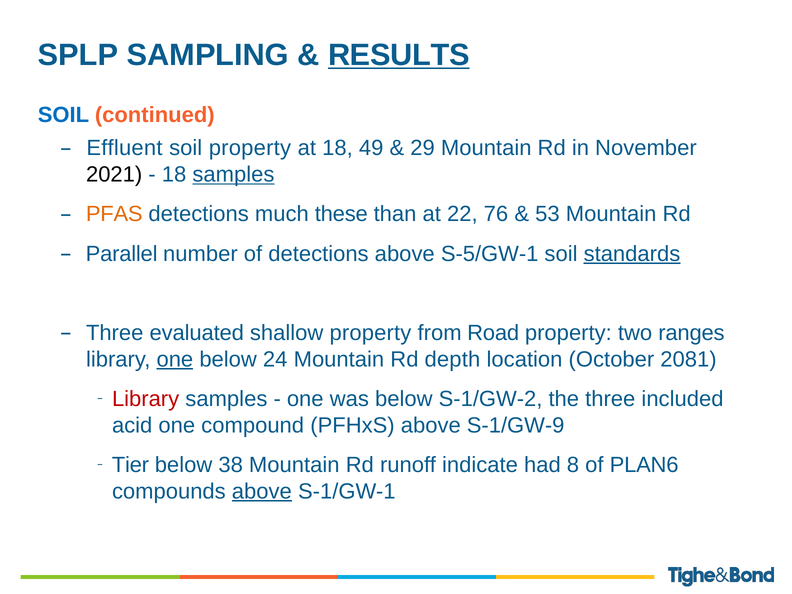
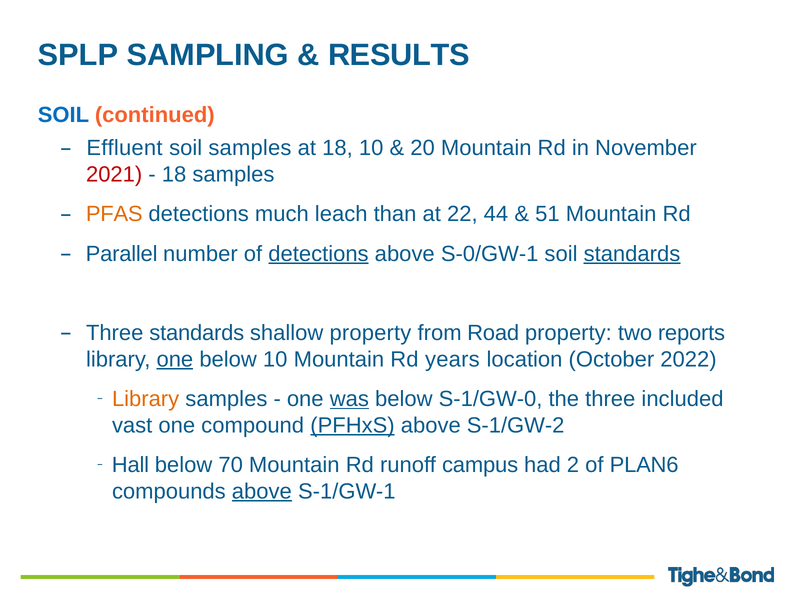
RESULTS underline: present -> none
soil property: property -> samples
18 49: 49 -> 10
29: 29 -> 20
2021 colour: black -> red
samples at (233, 175) underline: present -> none
these: these -> leach
76: 76 -> 44
53: 53 -> 51
detections at (319, 254) underline: none -> present
S-5/GW-1: S-5/GW-1 -> S-0/GW-1
Three evaluated: evaluated -> standards
ranges: ranges -> reports
below 24: 24 -> 10
depth: depth -> years
2081: 2081 -> 2022
Library at (146, 399) colour: red -> orange
was underline: none -> present
S-1/GW-2: S-1/GW-2 -> S-1/GW-0
acid: acid -> vast
PFHxS underline: none -> present
S-1/GW-9: S-1/GW-9 -> S-1/GW-2
Tier: Tier -> Hall
38: 38 -> 70
indicate: indicate -> campus
8: 8 -> 2
